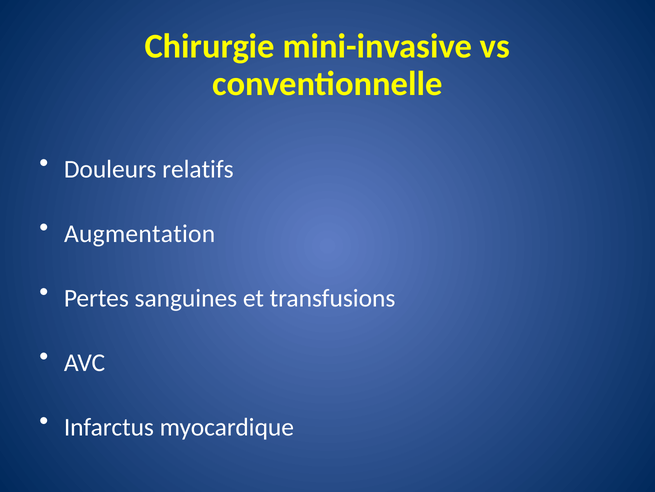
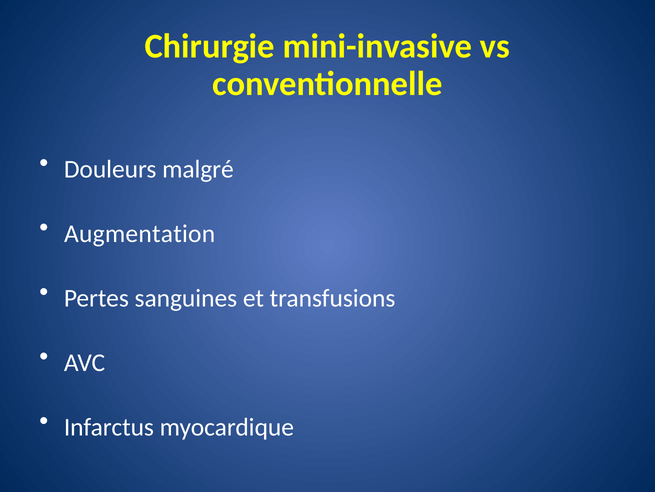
relatifs: relatifs -> malgré
